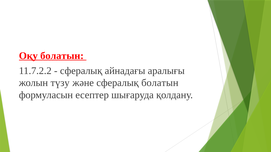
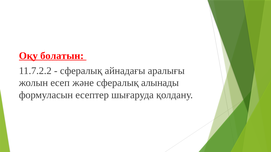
түзу: түзу -> есеп
сфералық болатын: болатын -> алынады
